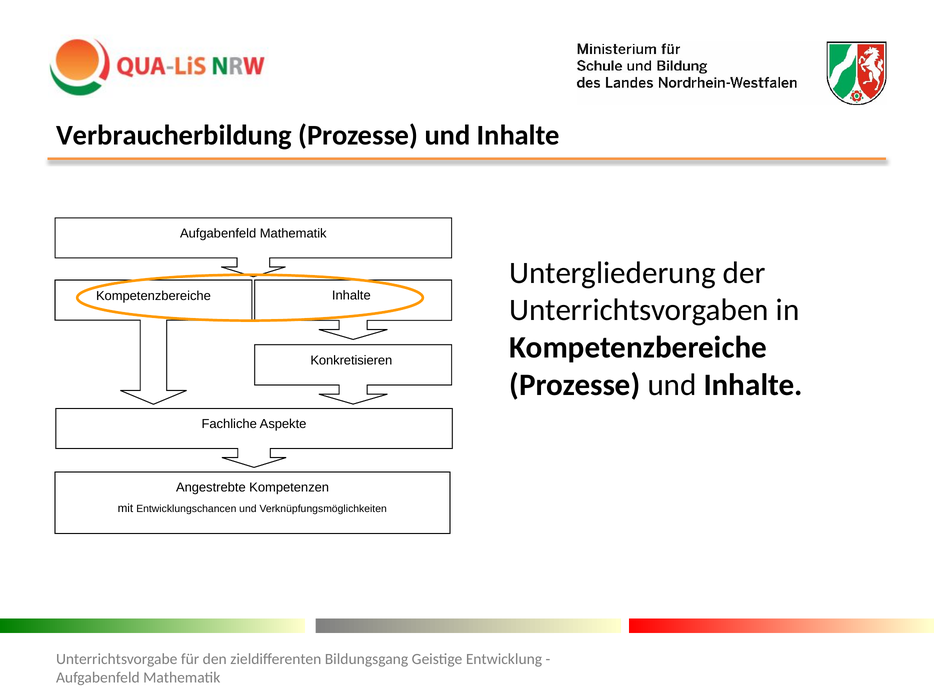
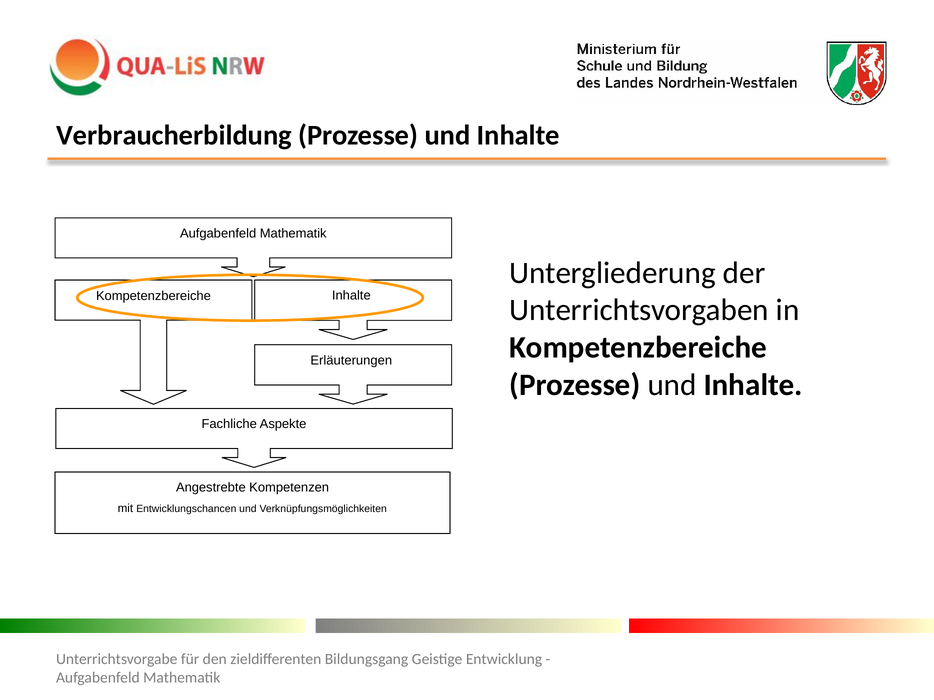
Konkretisieren: Konkretisieren -> Erläuterungen
